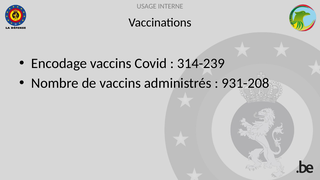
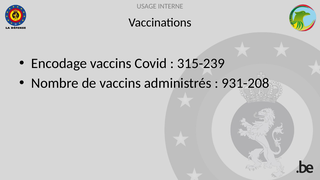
314-239: 314-239 -> 315-239
